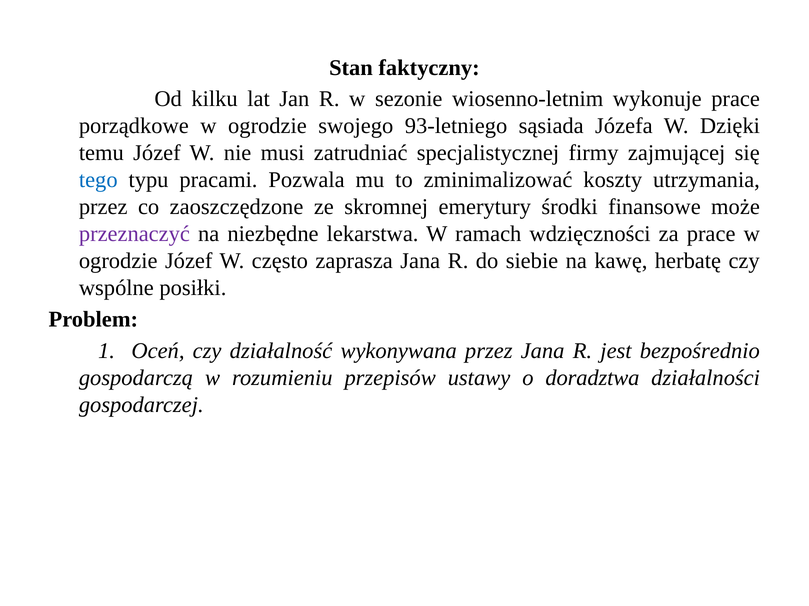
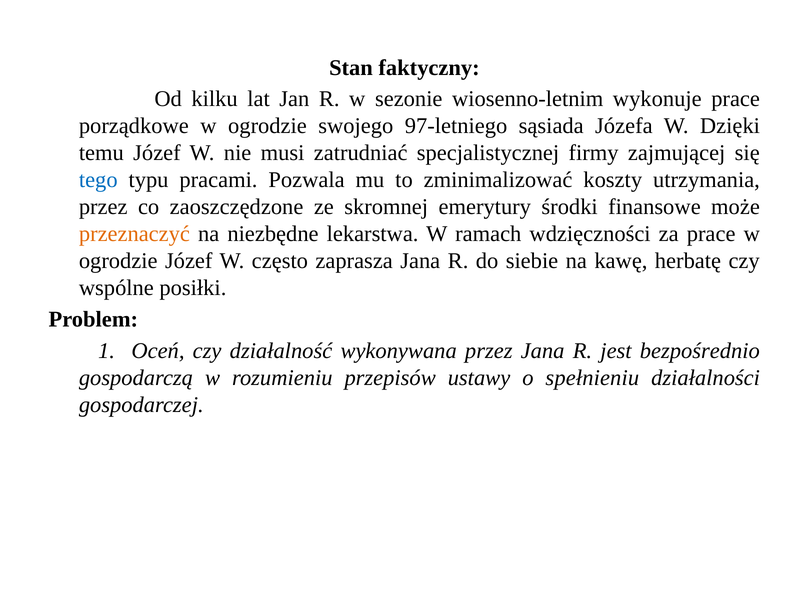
93-letniego: 93-letniego -> 97-letniego
przeznaczyć colour: purple -> orange
doradztwa: doradztwa -> spełnieniu
